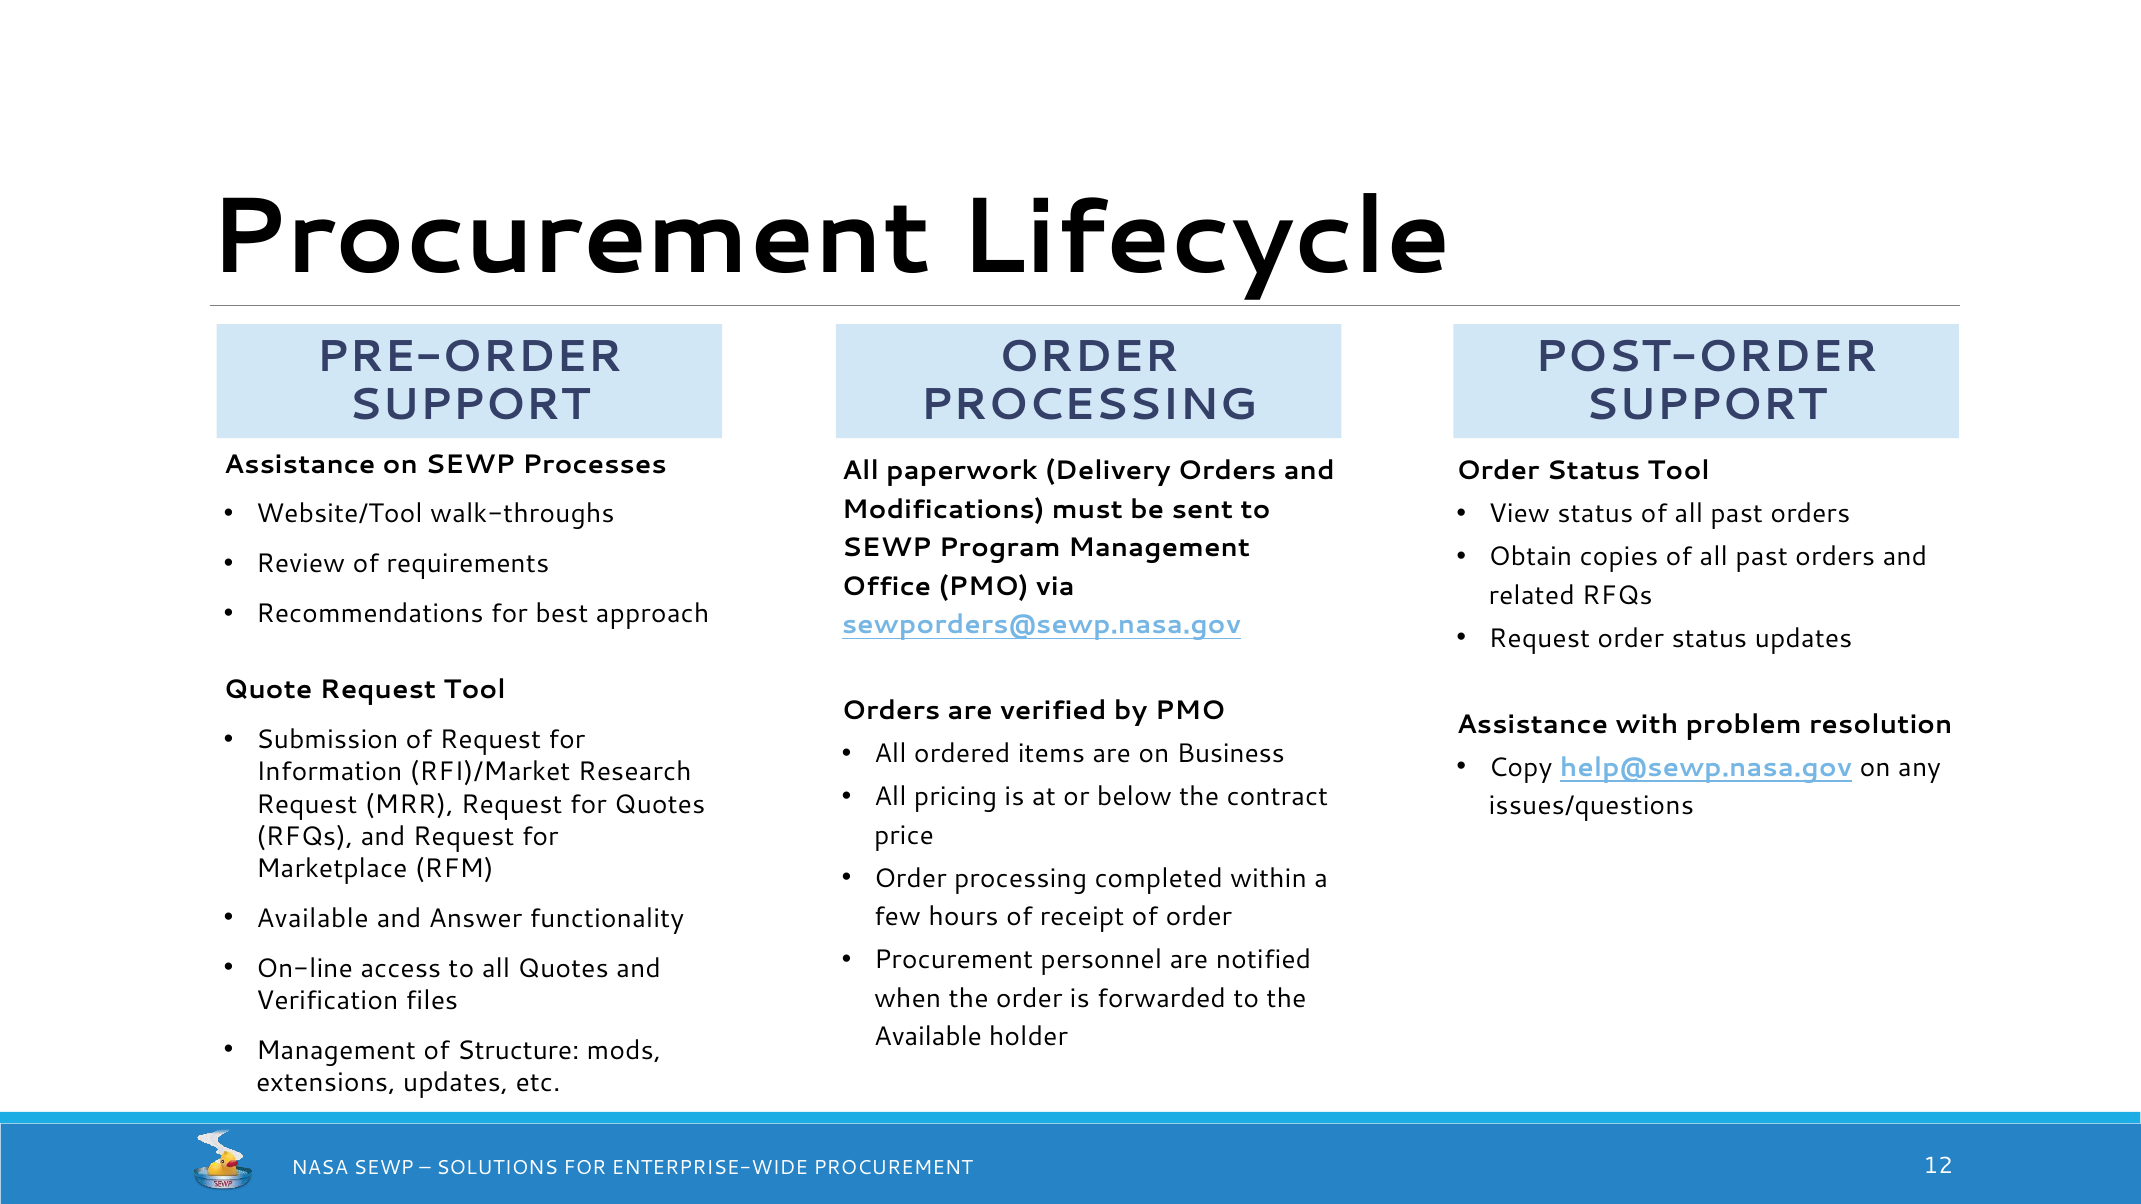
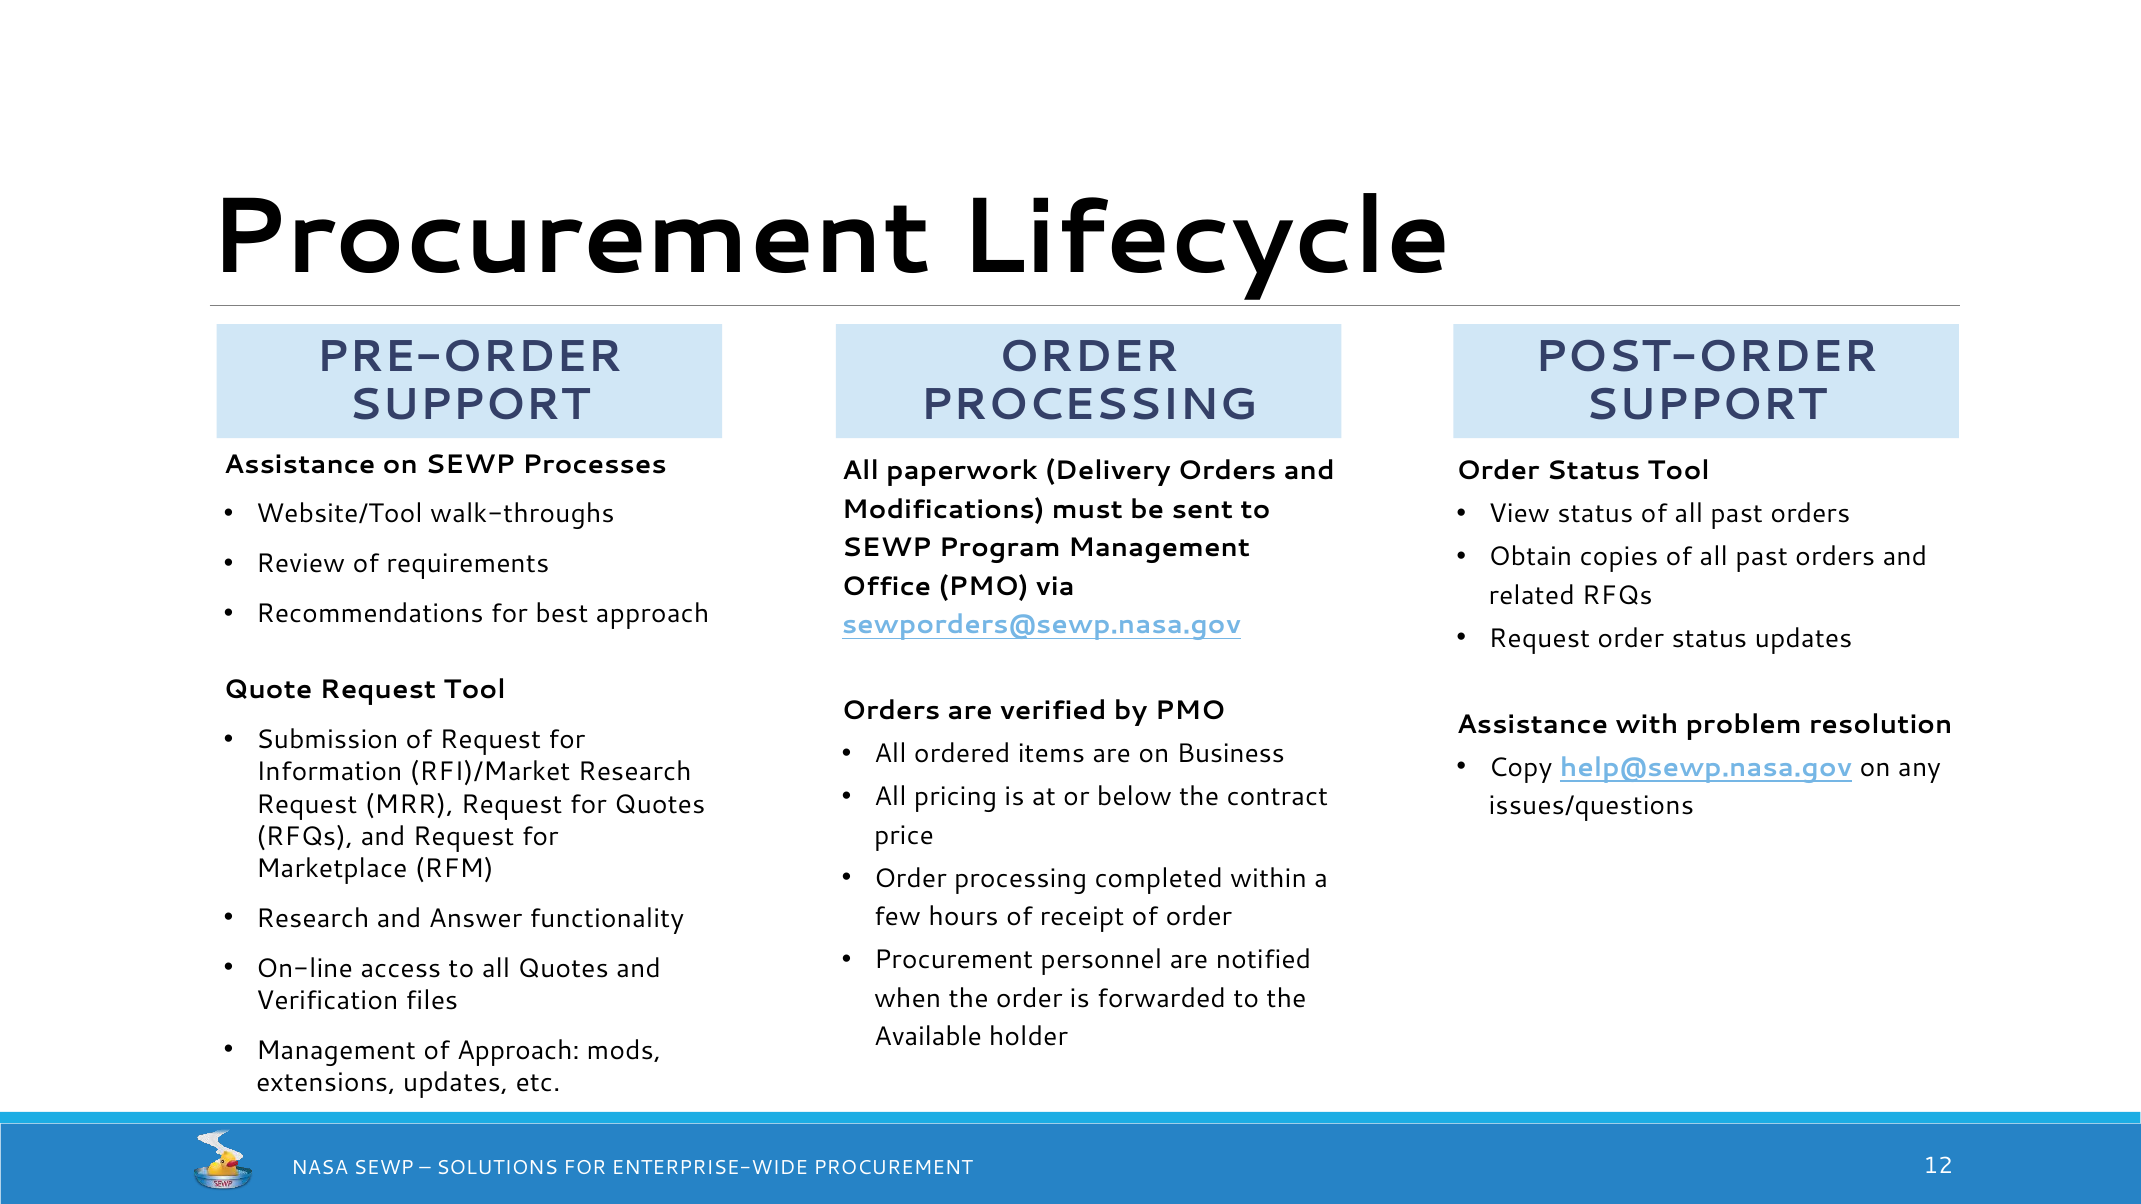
Available at (313, 919): Available -> Research
of Structure: Structure -> Approach
